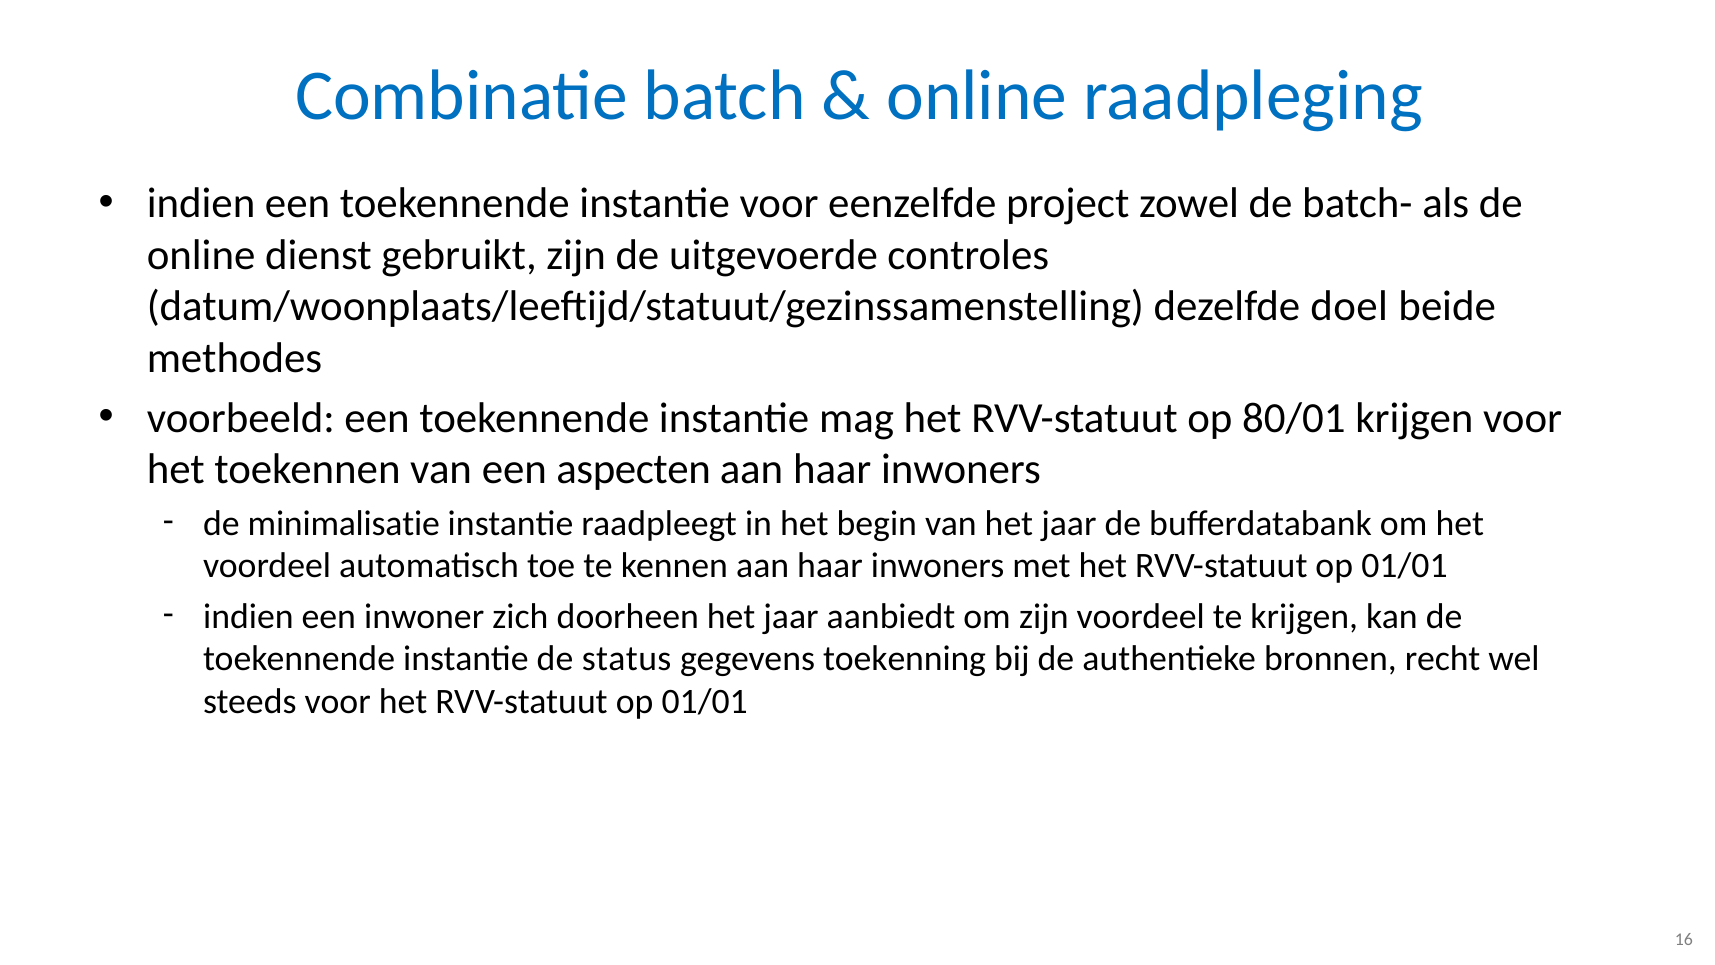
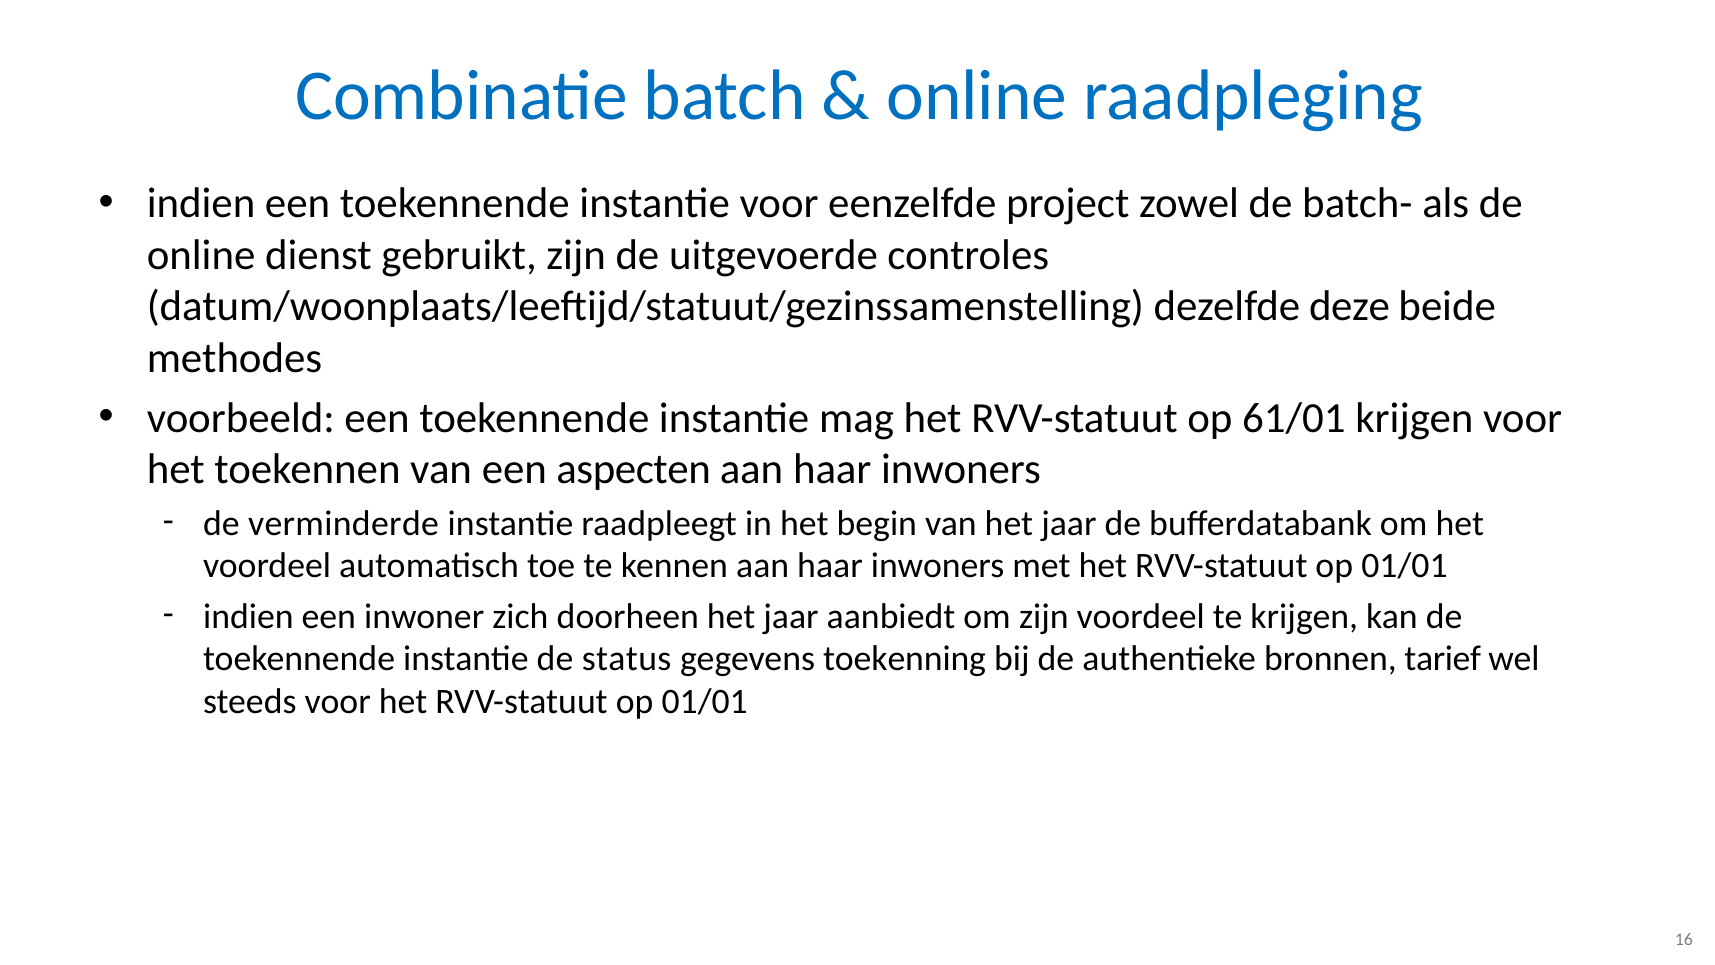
doel: doel -> deze
80/01: 80/01 -> 61/01
minimalisatie: minimalisatie -> verminderde
recht: recht -> tarief
